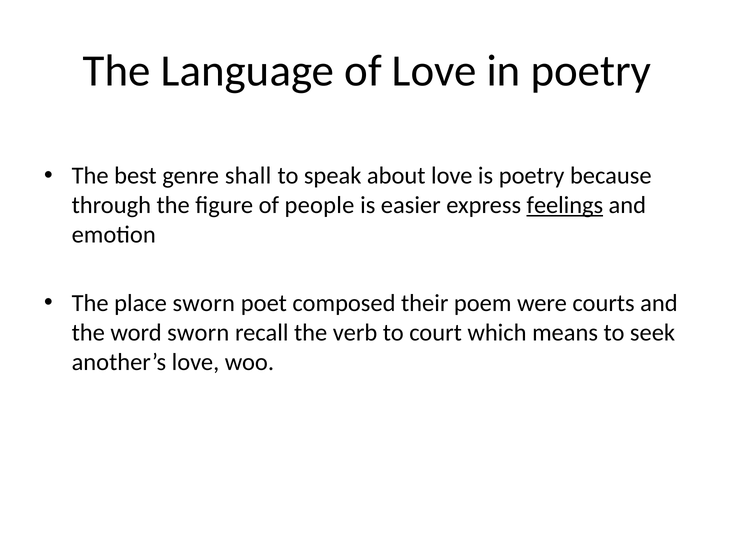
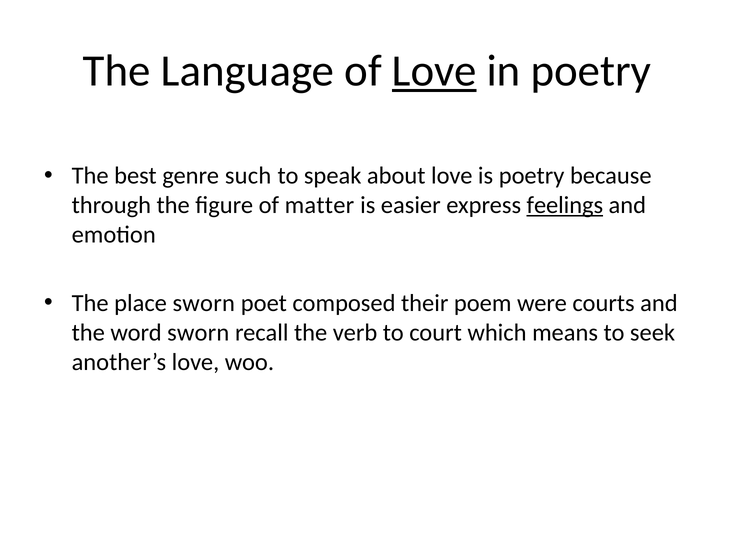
Love at (434, 71) underline: none -> present
shall: shall -> such
people: people -> matter
